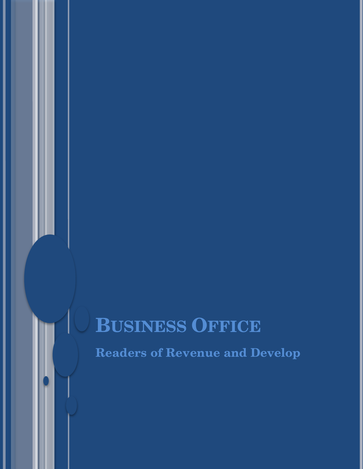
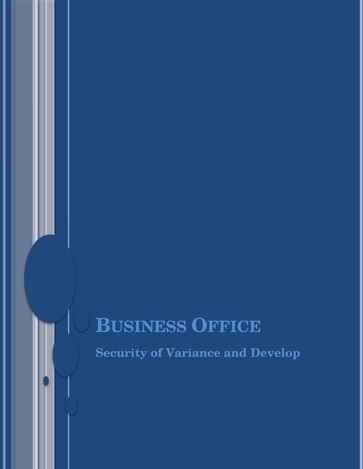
Readers: Readers -> Security
Revenue: Revenue -> Variance
